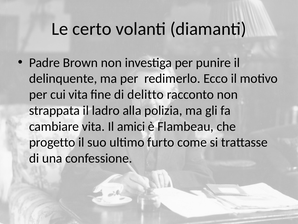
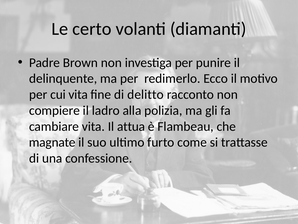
strappata: strappata -> compiere
amici: amici -> attua
progetto: progetto -> magnate
